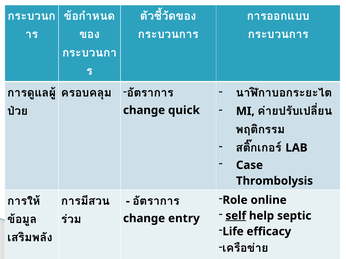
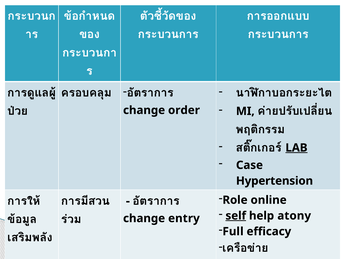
quick: quick -> order
LAB underline: none -> present
Thrombolysis: Thrombolysis -> Hypertension
septic: septic -> atony
Life: Life -> Full
